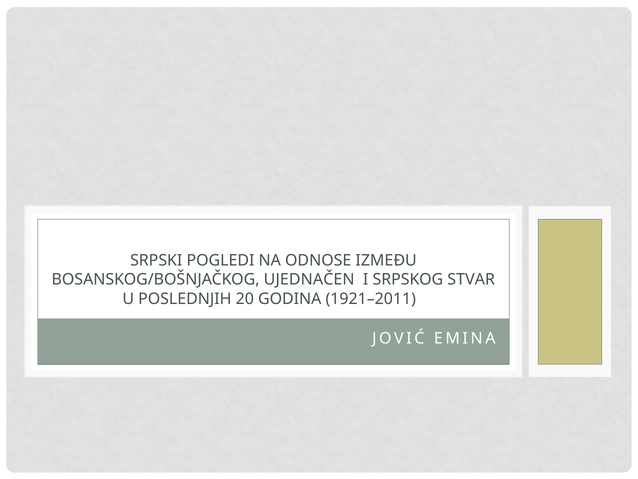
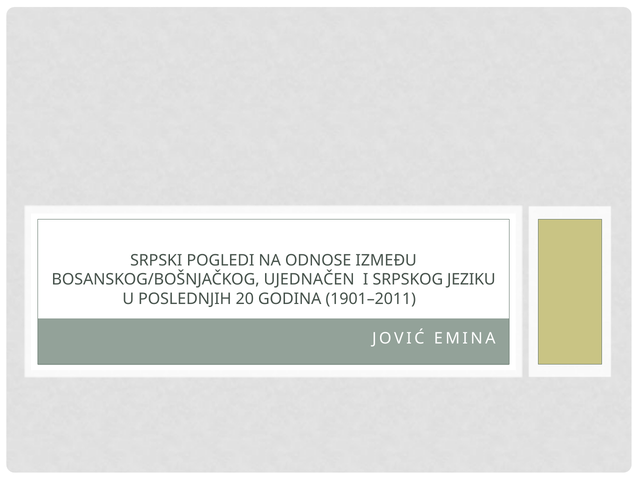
STVAR: STVAR -> JEZIKU
1921–2011: 1921–2011 -> 1901–2011
